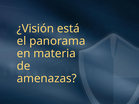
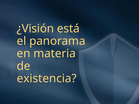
amenazas: amenazas -> existencia
